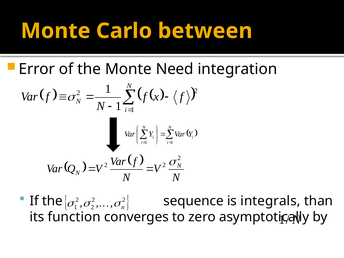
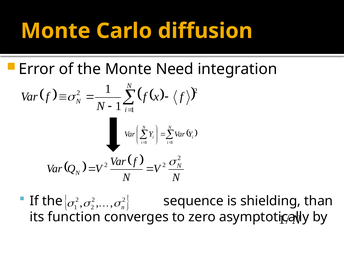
between: between -> diffusion
integrals: integrals -> shielding
